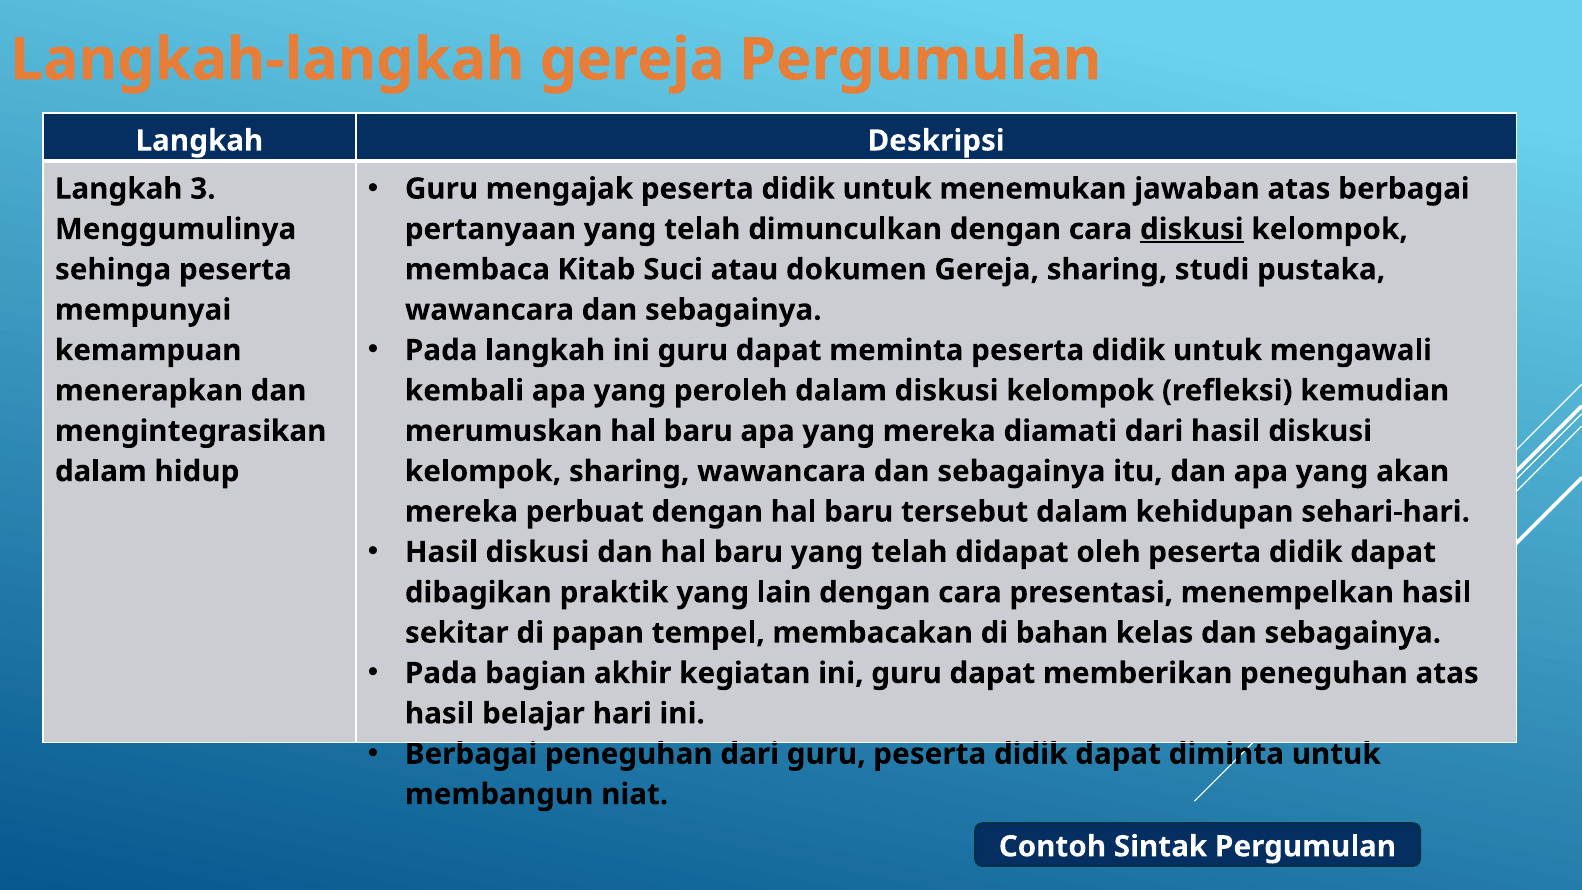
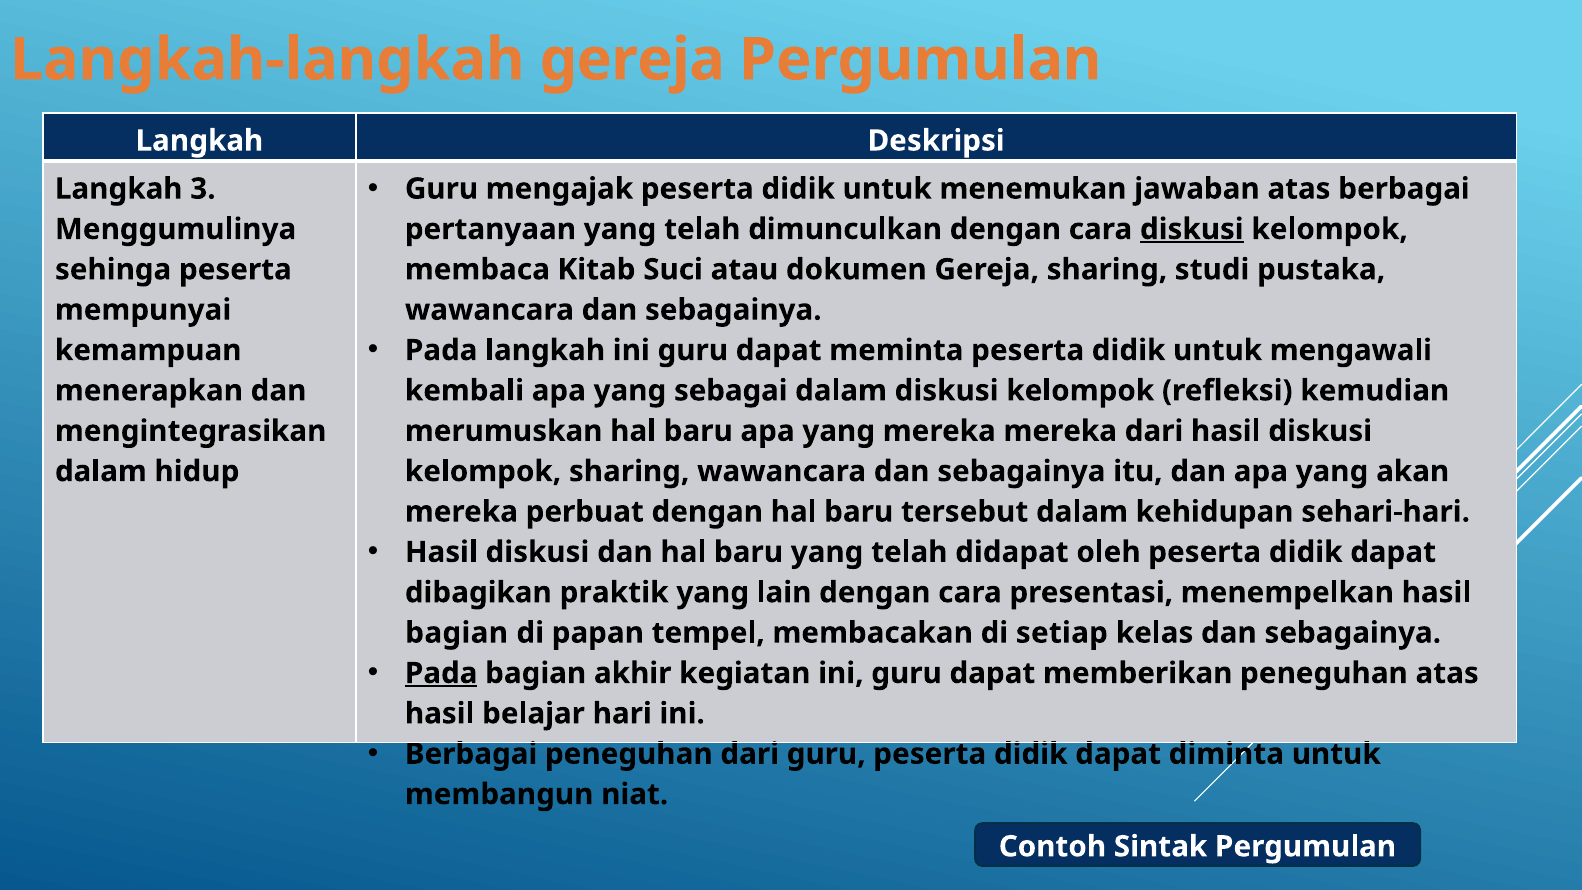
peroleh: peroleh -> sebagai
mereka diamati: diamati -> mereka
sekitar at (457, 633): sekitar -> bagian
bahan: bahan -> setiap
Pada at (441, 673) underline: none -> present
